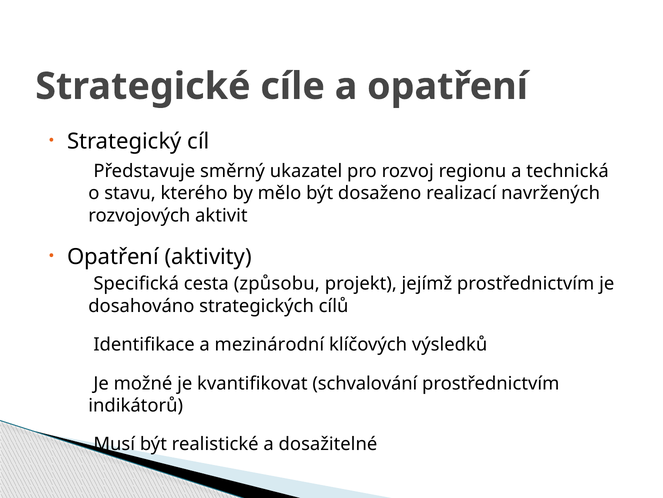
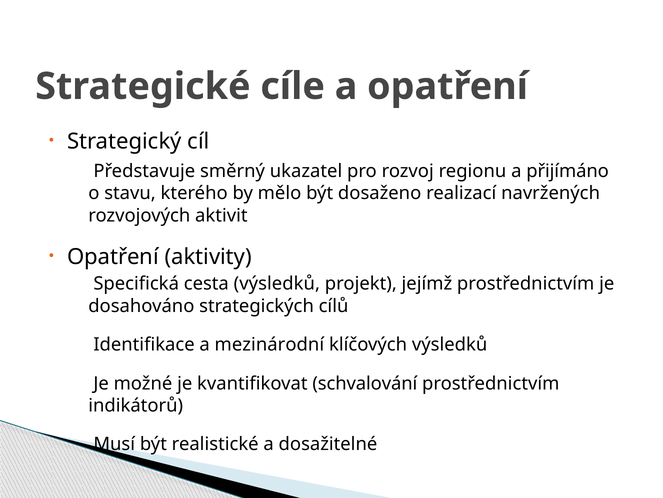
technická: technická -> přijímáno
cesta způsobu: způsobu -> výsledků
